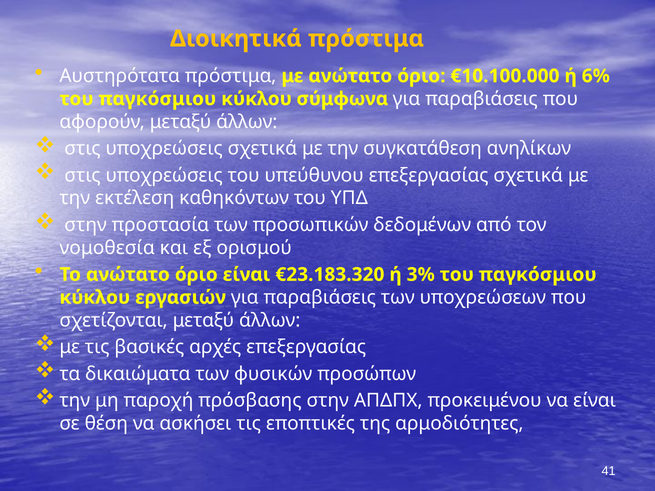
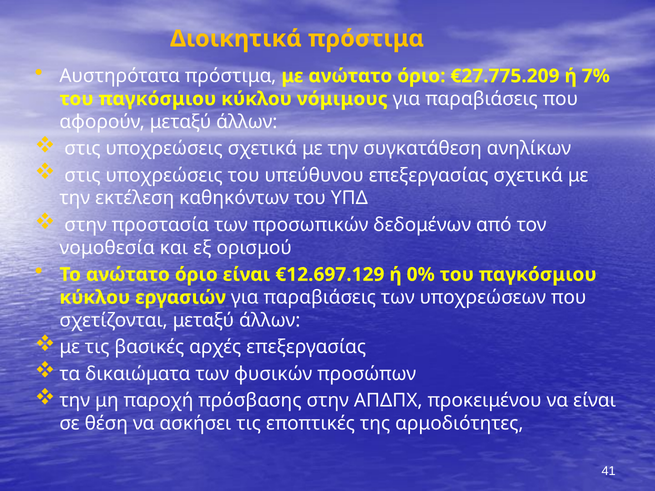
€10.100.000: €10.100.000 -> €27.775.209
6%: 6% -> 7%
σύμφωνα: σύμφωνα -> νόμιμους
€23.183.320: €23.183.320 -> €12.697.129
3%: 3% -> 0%
